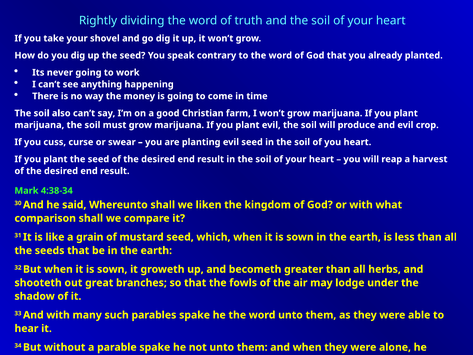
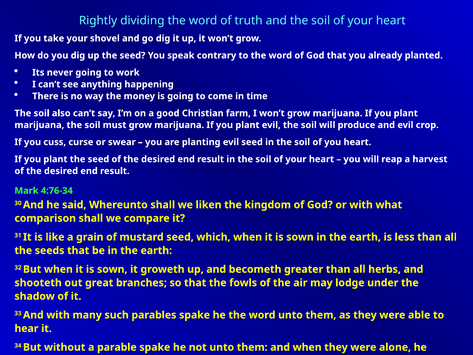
4:38-34: 4:38-34 -> 4:76-34
